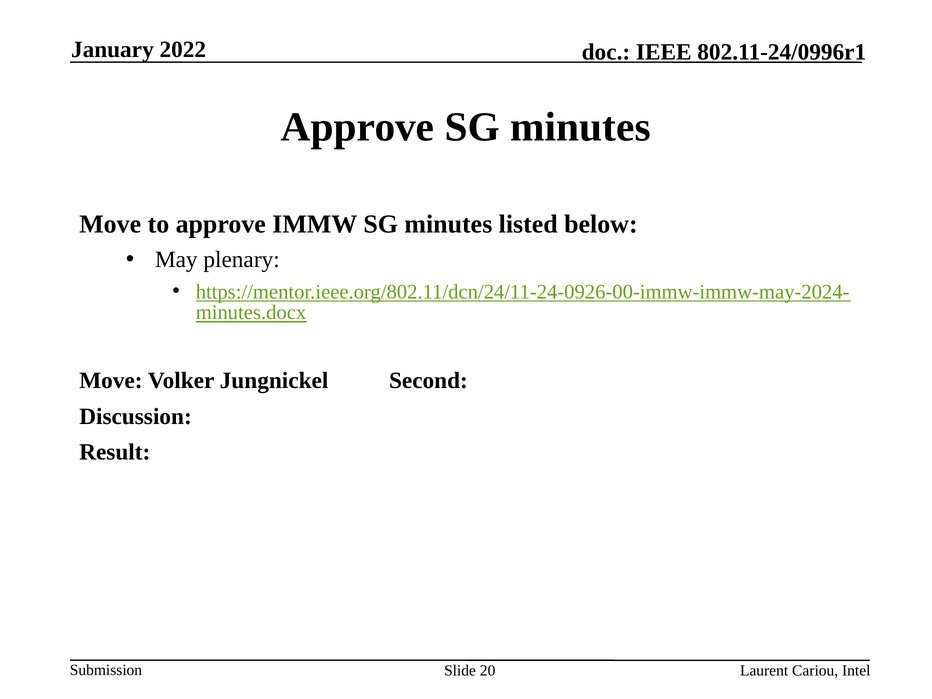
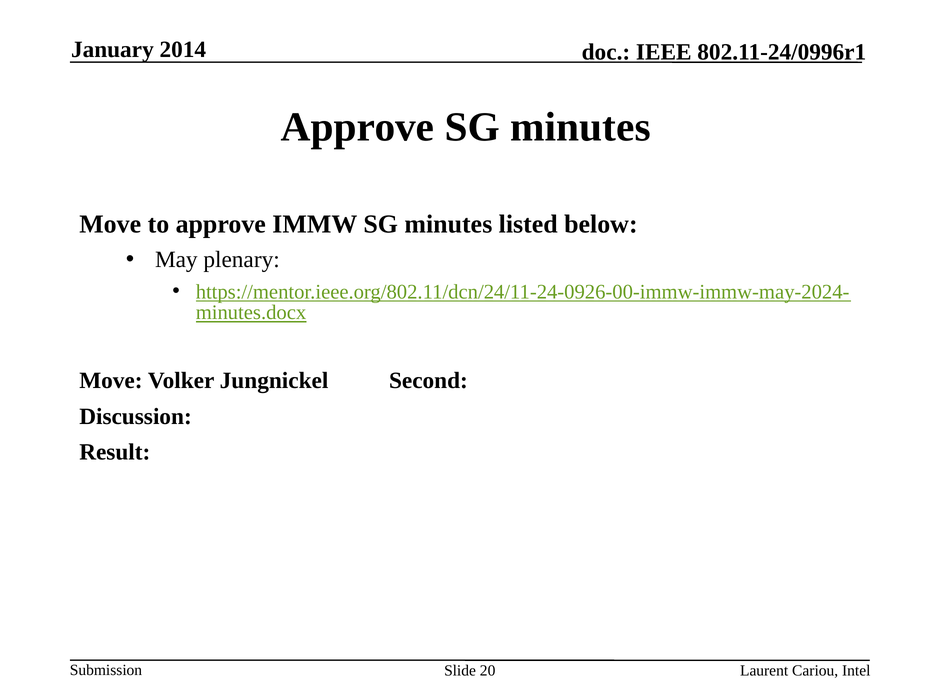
2022: 2022 -> 2014
